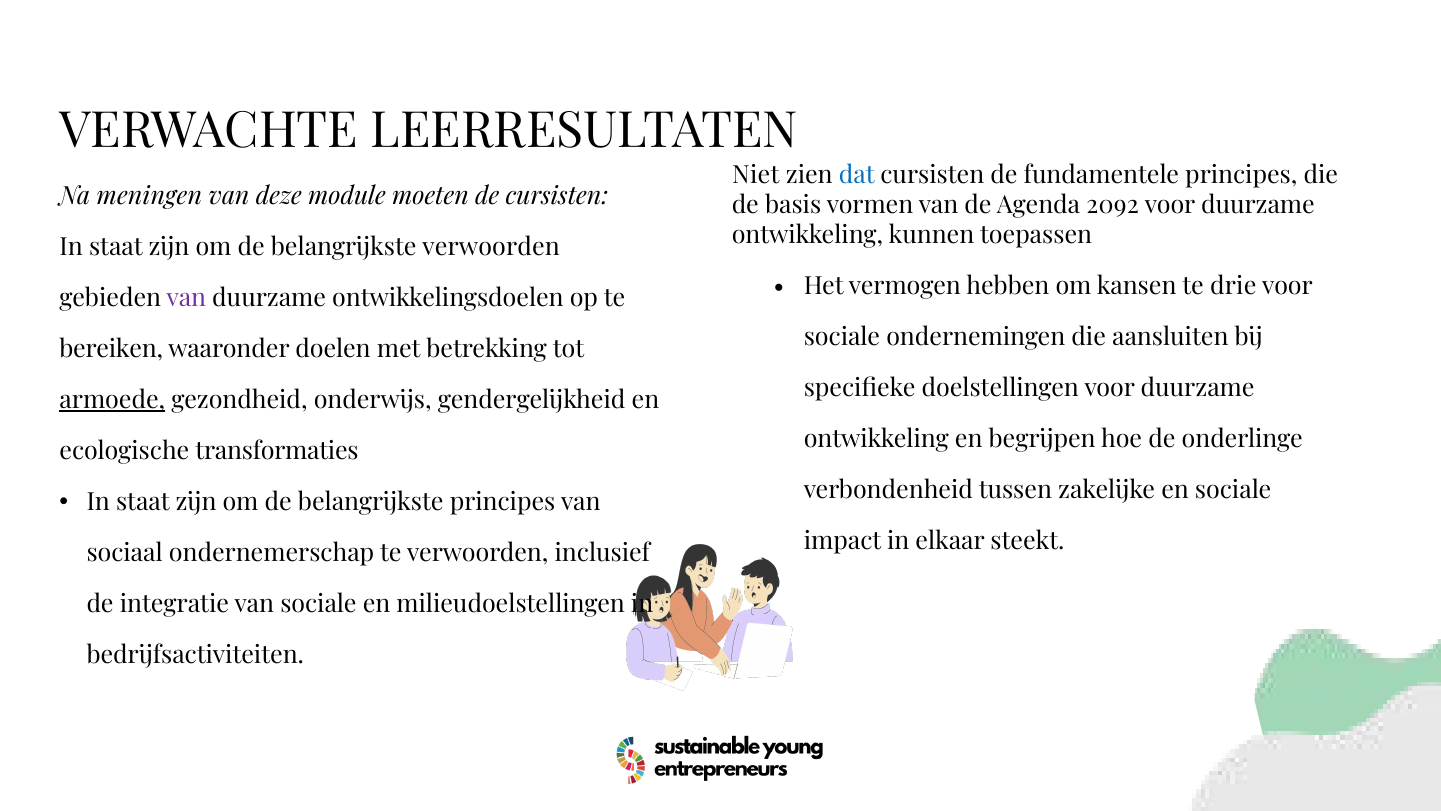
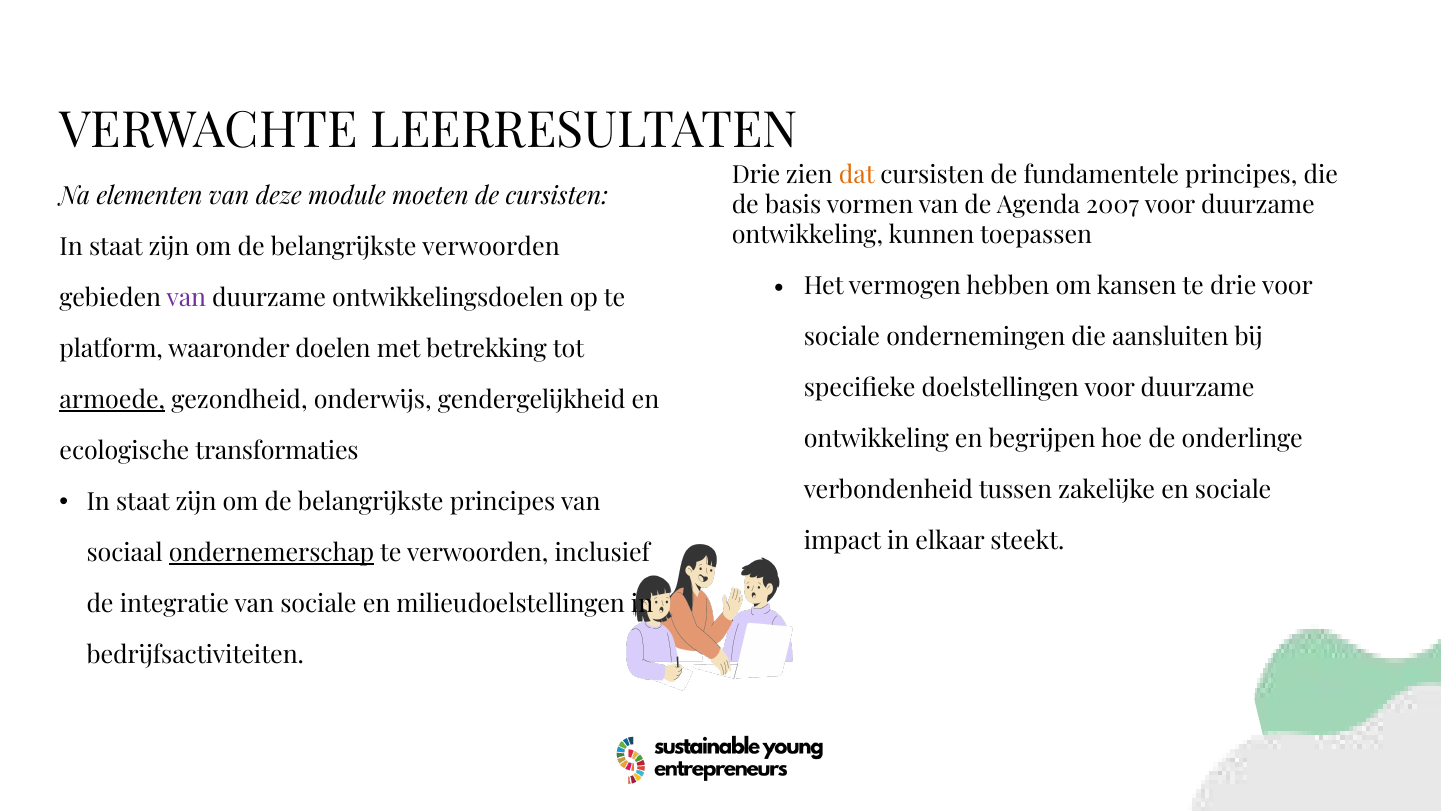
Niet at (756, 175): Niet -> Drie
dat colour: blue -> orange
meningen: meningen -> elementen
2092: 2092 -> 2007
bereiken: bereiken -> platform
ondernemerschap underline: none -> present
